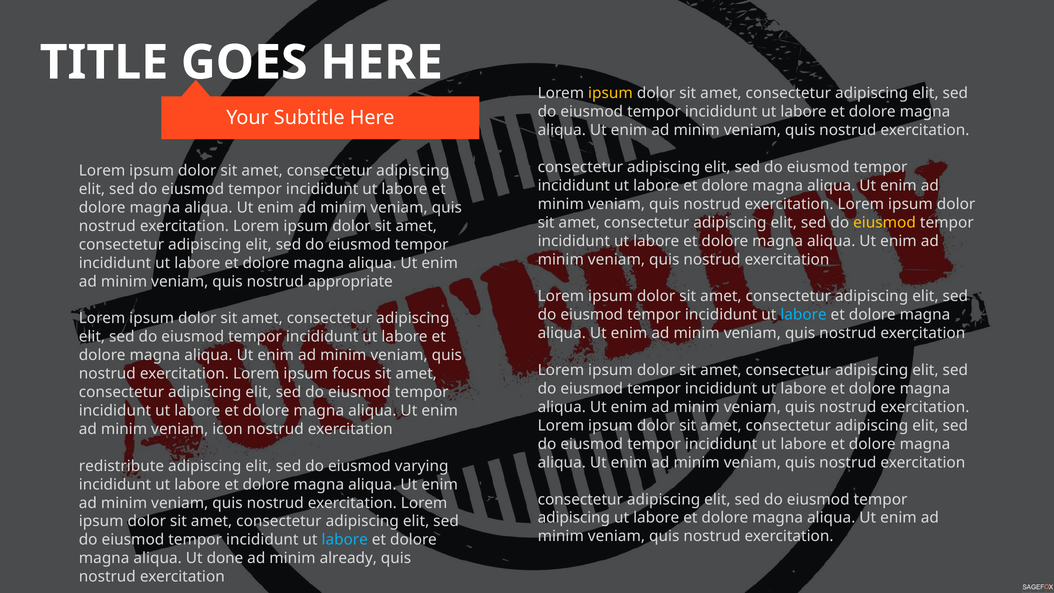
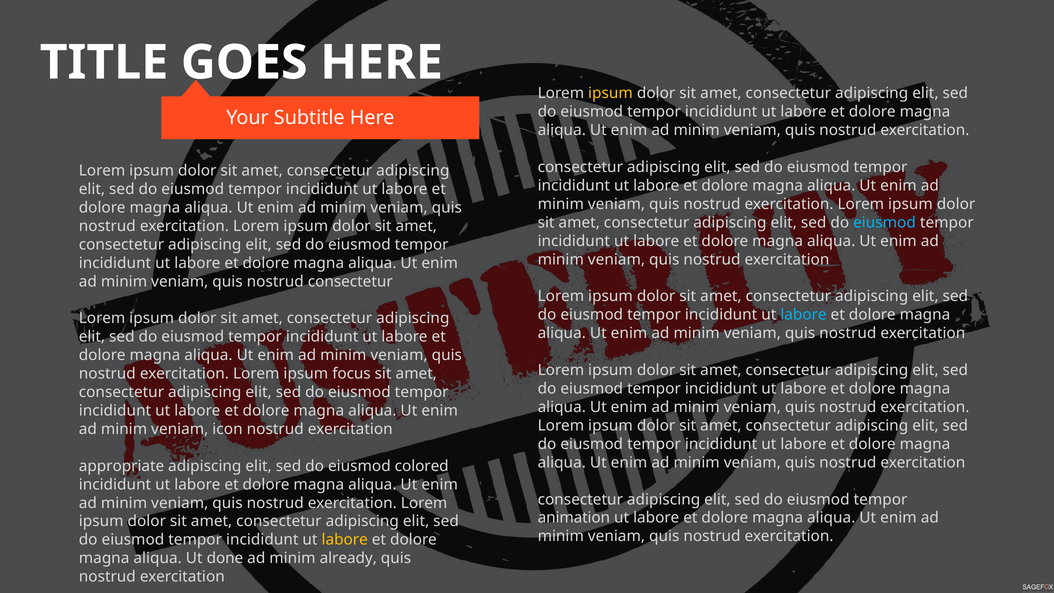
eiusmod at (885, 222) colour: yellow -> light blue
nostrud appropriate: appropriate -> consectetur
redistribute: redistribute -> appropriate
varying: varying -> colored
adipiscing at (574, 518): adipiscing -> animation
labore at (345, 540) colour: light blue -> yellow
